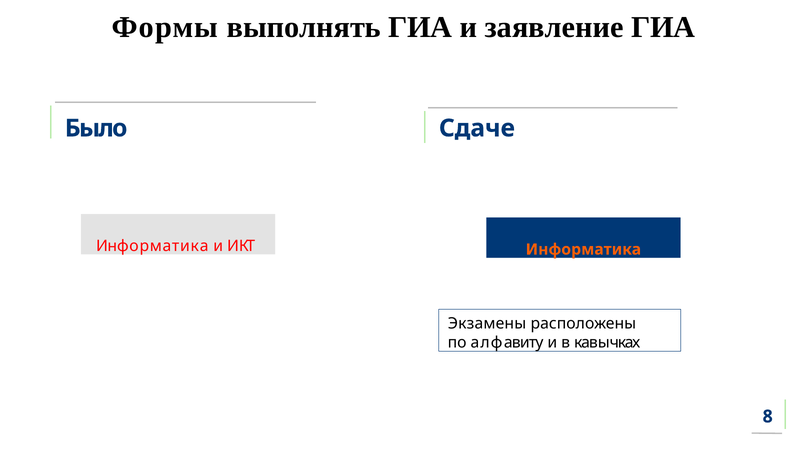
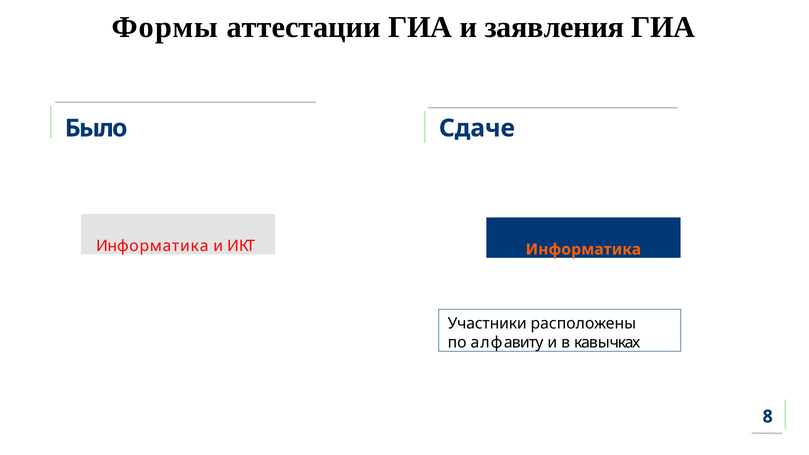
выполнять: выполнять -> аттестации
заявление: заявление -> заявления
Экзамены: Экзамены -> Участники
